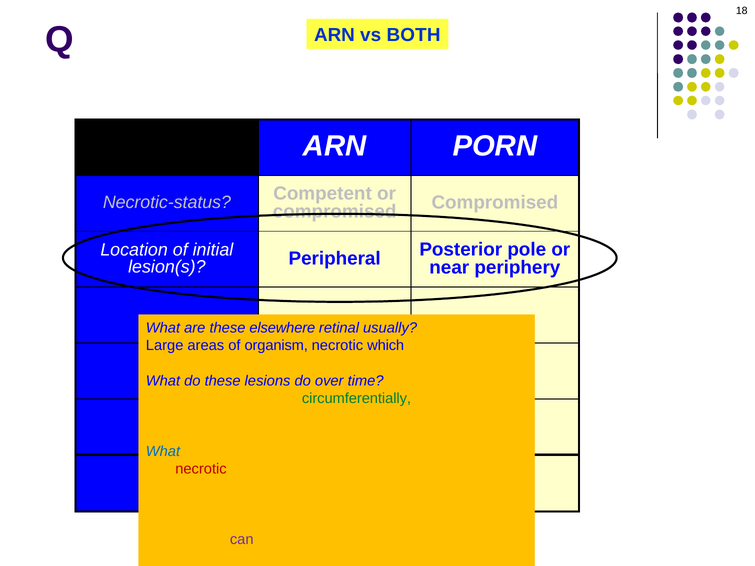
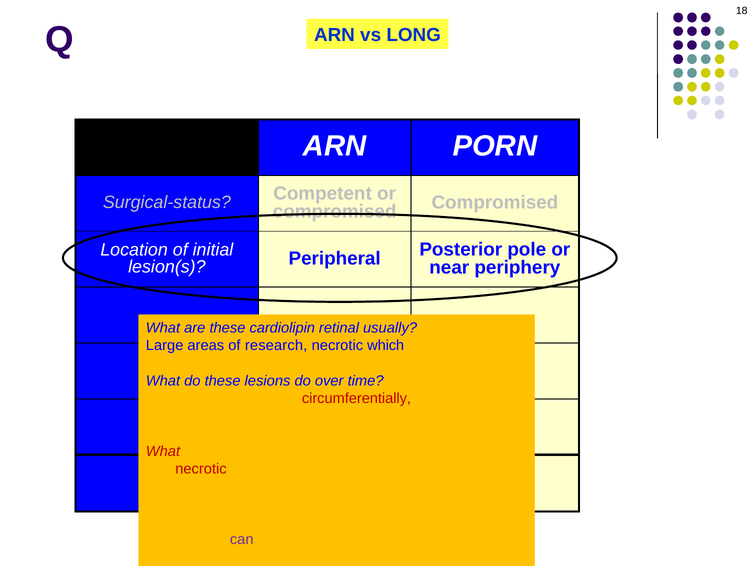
BOTH: BOTH -> LONG
Necrotic-status: Necrotic-status -> Surgical-status
elsewhere: elsewhere -> cardiolipin
organism: organism -> research
circumferentially colour: green -> red
What at (163, 451) colour: blue -> red
